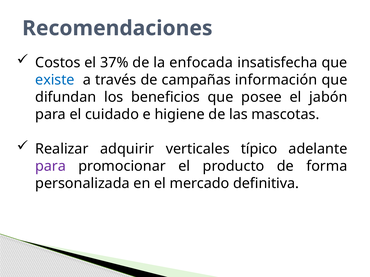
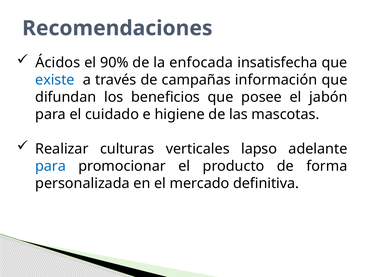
Costos: Costos -> Ácidos
37%: 37% -> 90%
adquirir: adquirir -> culturas
típico: típico -> lapso
para at (51, 166) colour: purple -> blue
